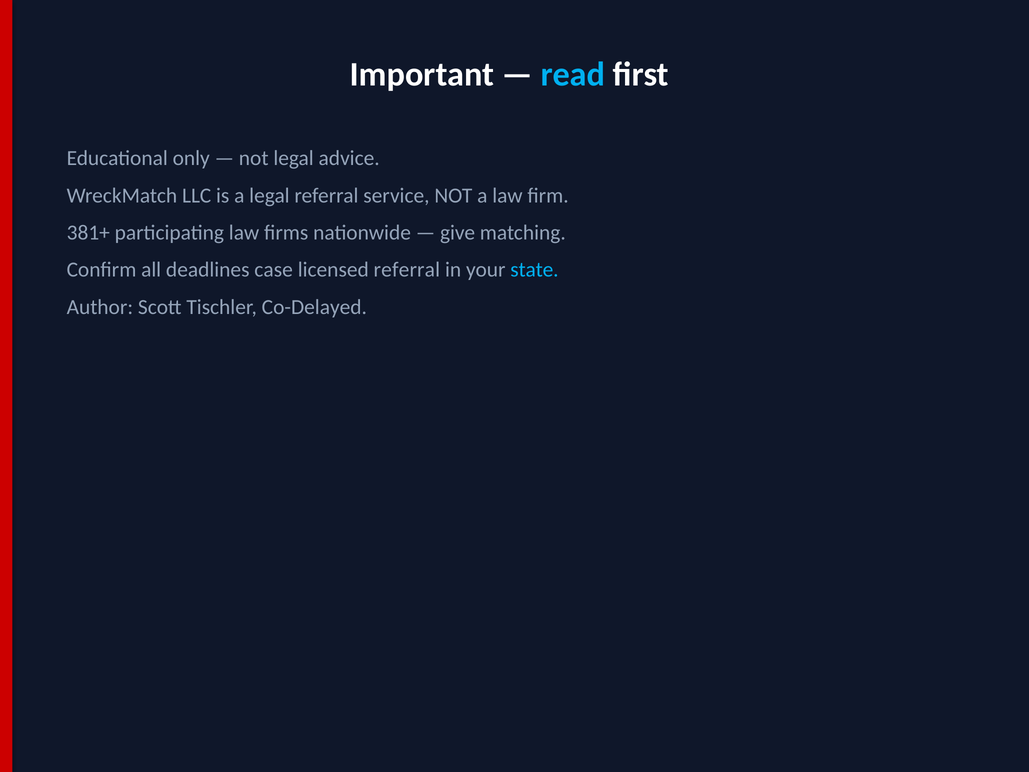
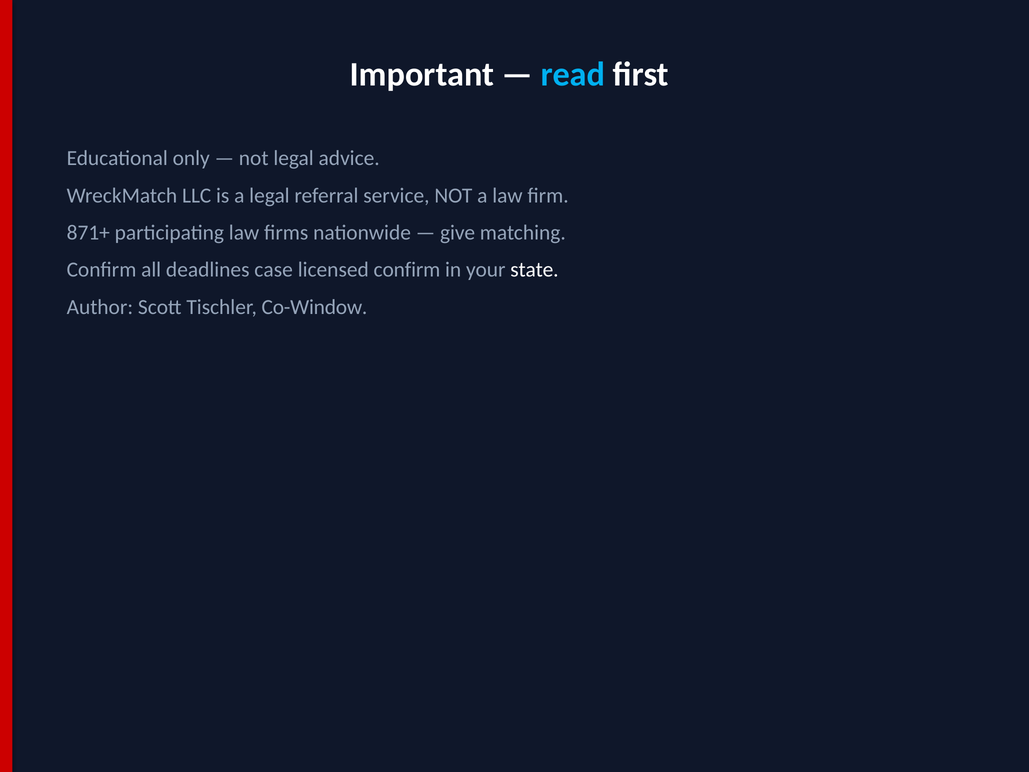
381+: 381+ -> 871+
licensed referral: referral -> confirm
state colour: light blue -> white
Co-Delayed: Co-Delayed -> Co-Window
